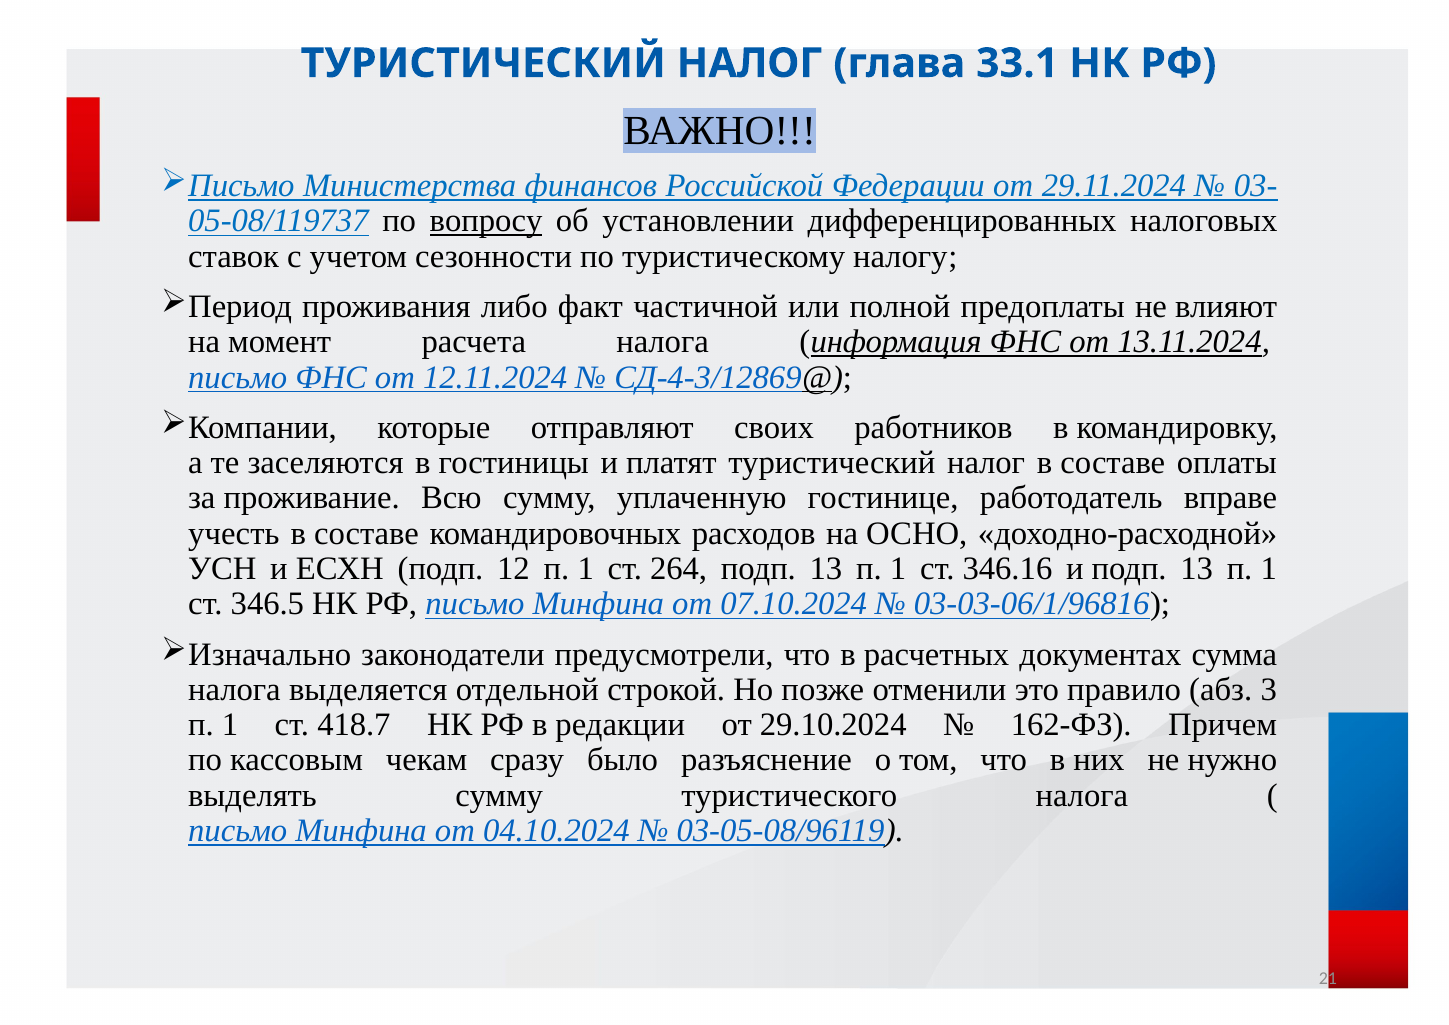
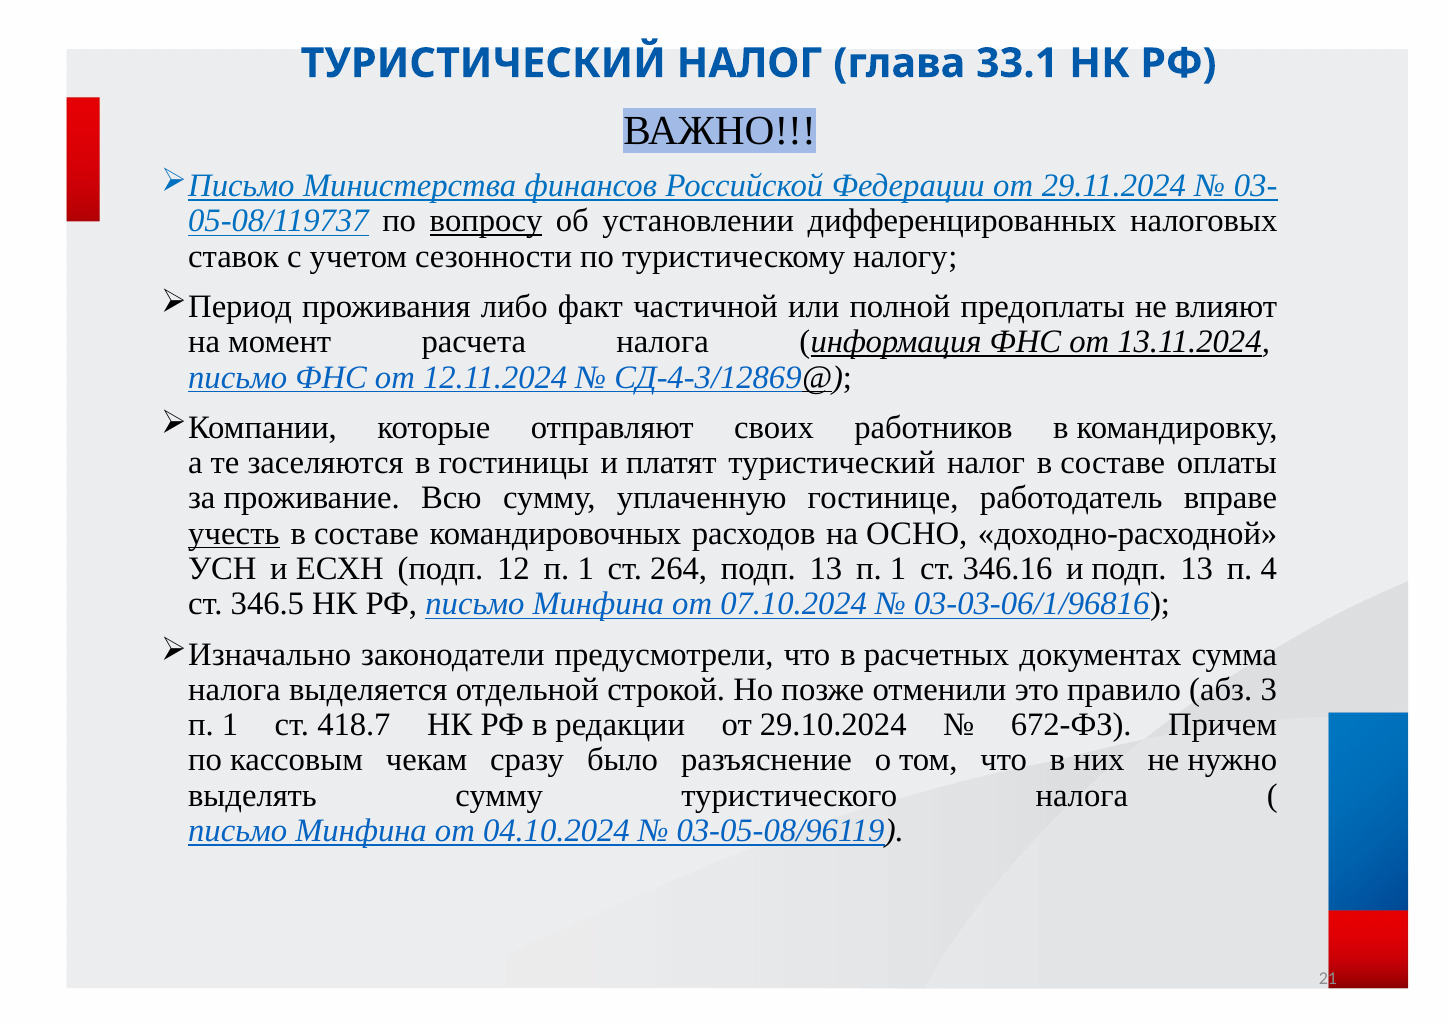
учесть underline: none -> present
1 at (1269, 568): 1 -> 4
162-ФЗ: 162-ФЗ -> 672-ФЗ
